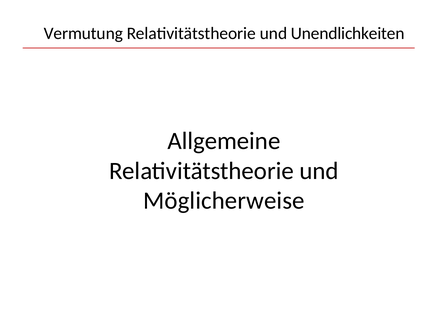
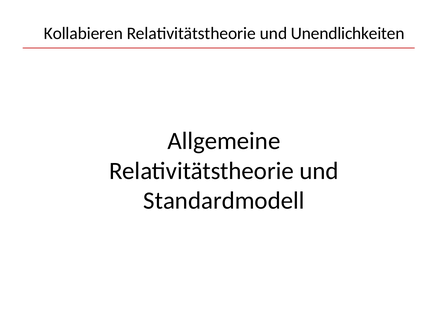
Vermutung: Vermutung -> Kollabieren
Möglicherweise: Möglicherweise -> Standardmodell
